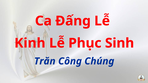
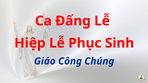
Kinh: Kinh -> Hiệp
Trăn: Trăn -> Giáo
